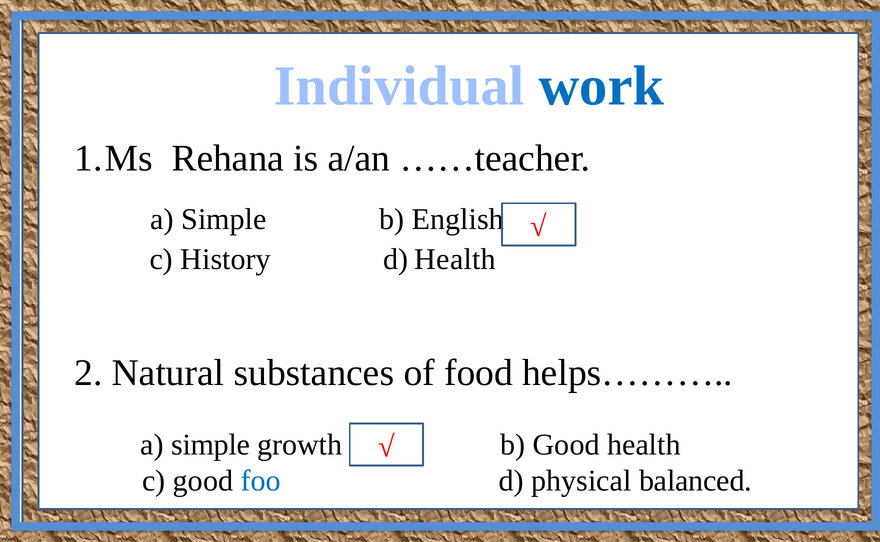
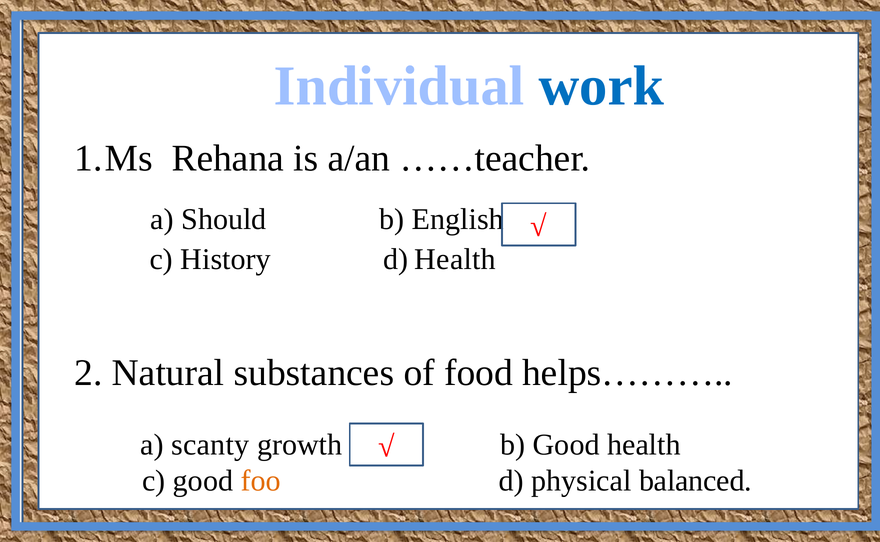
Simple at (224, 219): Simple -> Should
simple at (211, 444): simple -> scanty
foo colour: blue -> orange
